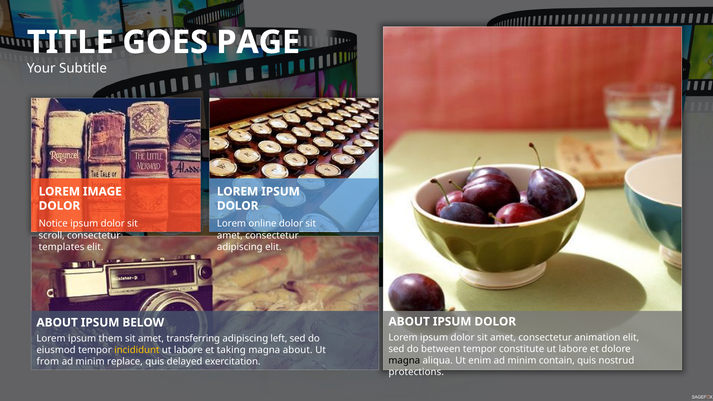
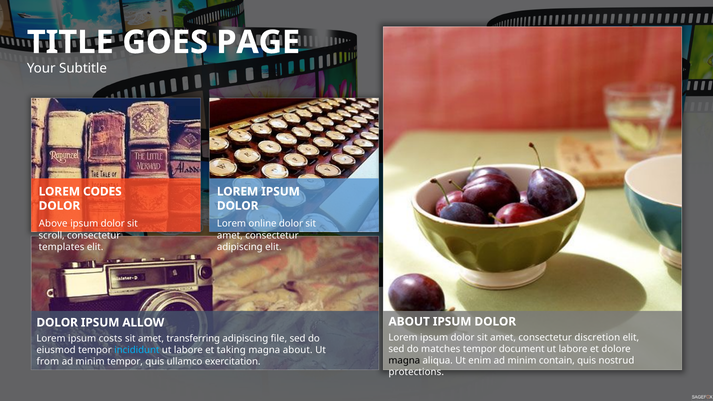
IMAGE: IMAGE -> CODES
Notice: Notice -> Above
ABOUT at (57, 323): ABOUT -> DOLOR
BELOW: BELOW -> ALLOW
animation: animation -> discretion
them: them -> costs
left: left -> file
between: between -> matches
constitute: constitute -> document
incididunt colour: yellow -> light blue
minim replace: replace -> tempor
delayed: delayed -> ullamco
